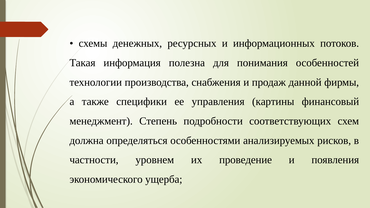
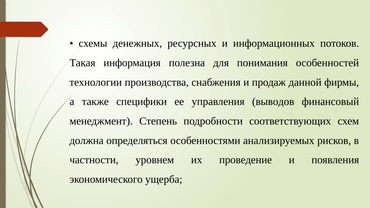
картины: картины -> выводов
